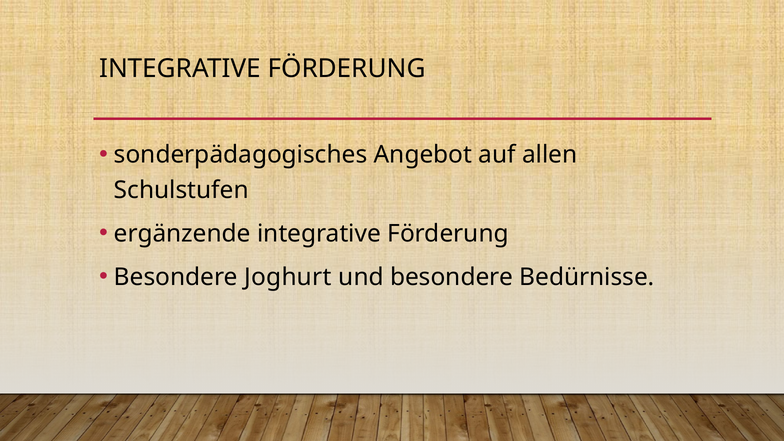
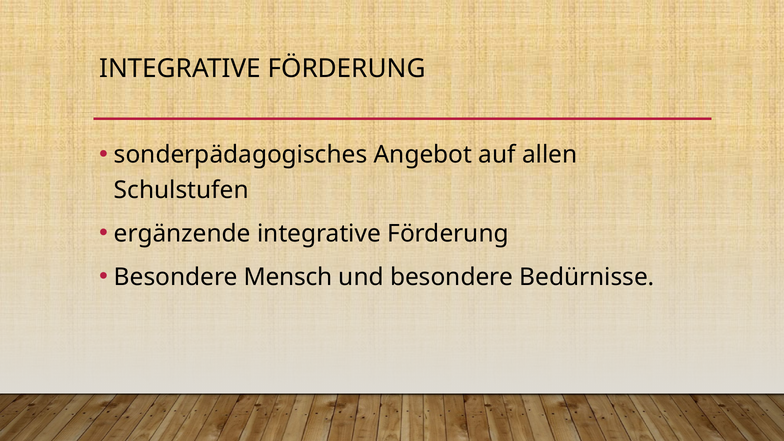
Joghurt: Joghurt -> Mensch
